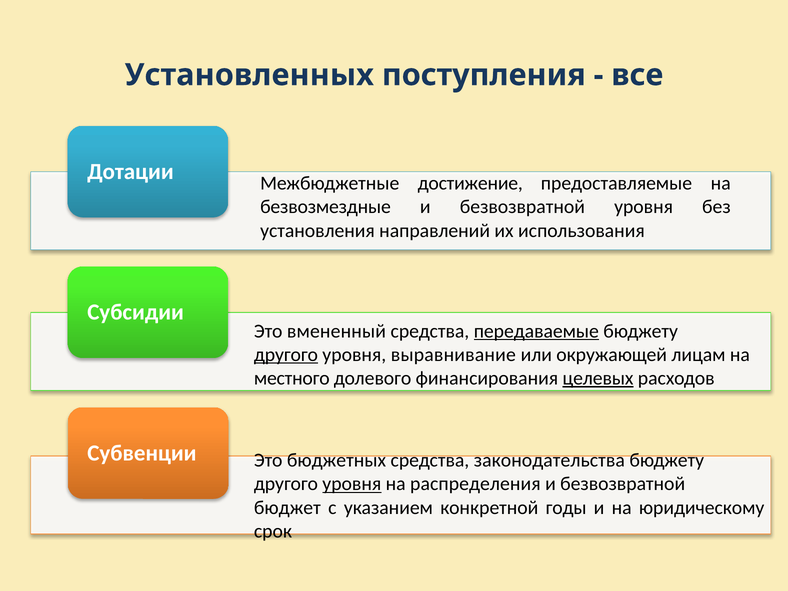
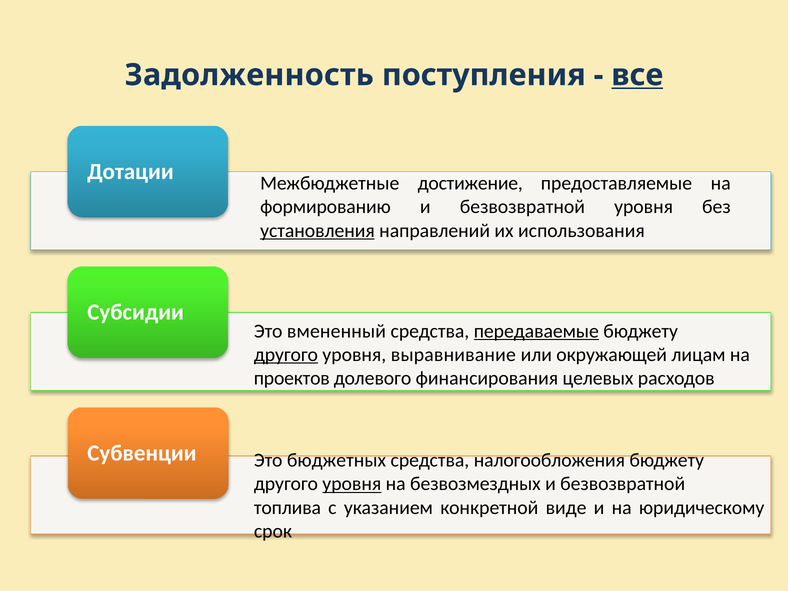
Установленных: Установленных -> Задолженность
все underline: none -> present
безвозмездные: безвозмездные -> формированию
установления underline: none -> present
местного: местного -> проектов
целевых underline: present -> none
законодательства: законодательства -> налогообложения
распределения: распределения -> безвозмездных
бюджет: бюджет -> топлива
годы: годы -> виде
